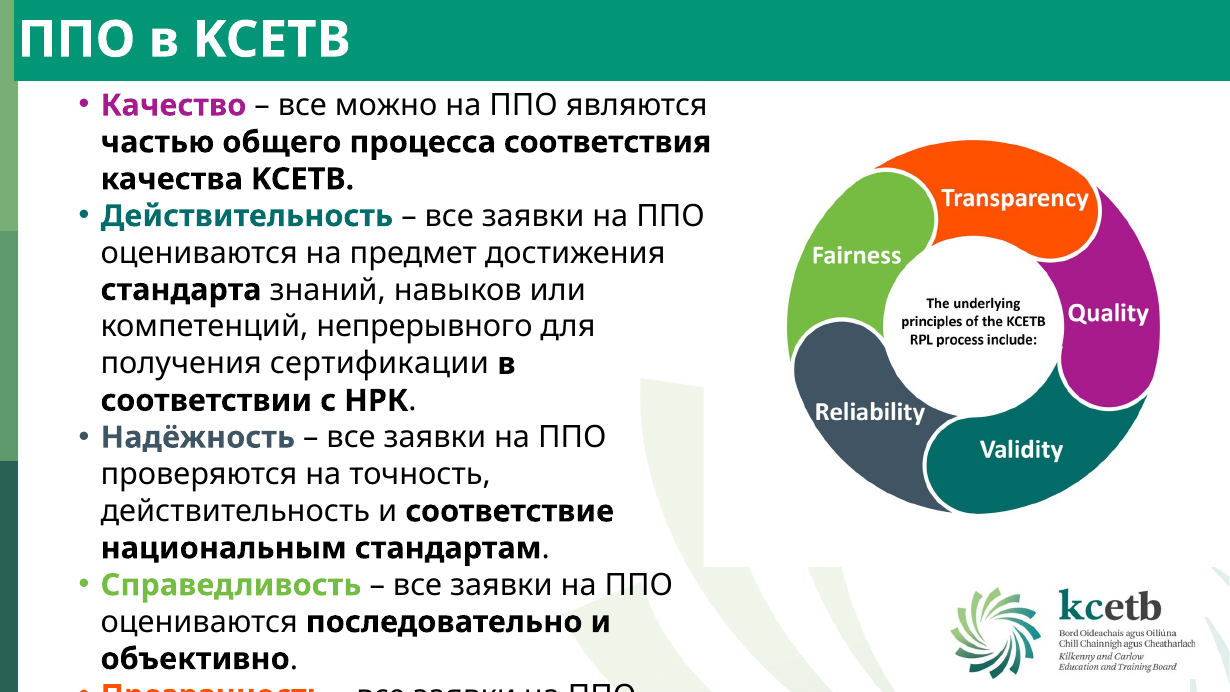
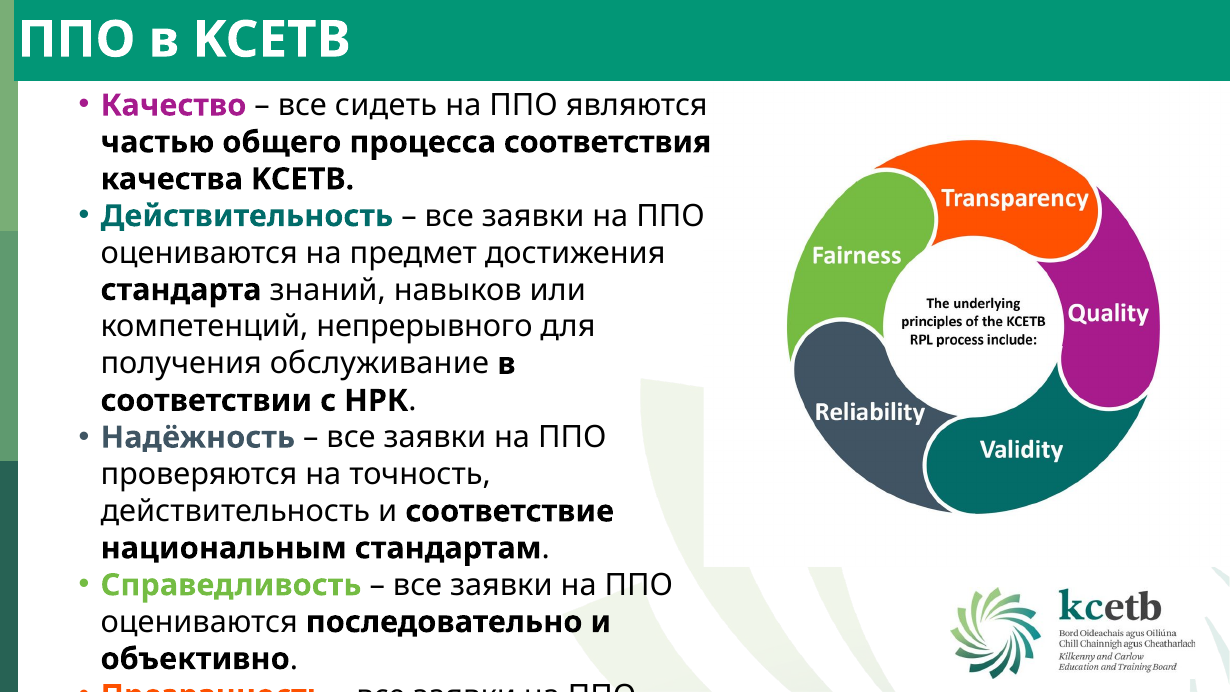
можно: можно -> сидеть
сертификации: сертификации -> обслуживание
